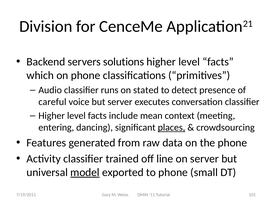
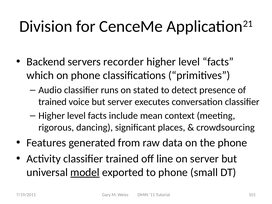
solutions: solutions -> recorder
careful at (52, 102): careful -> trained
entering: entering -> rigorous
places underline: present -> none
